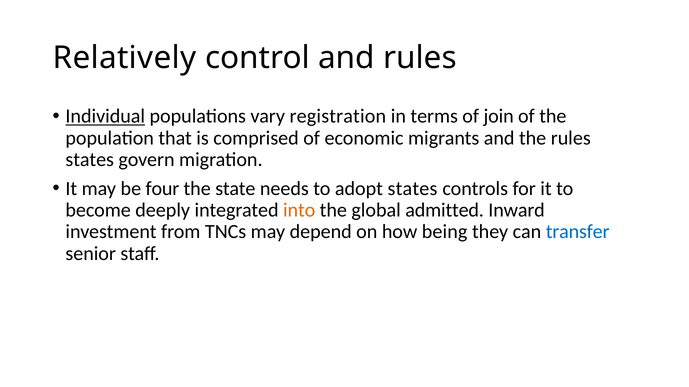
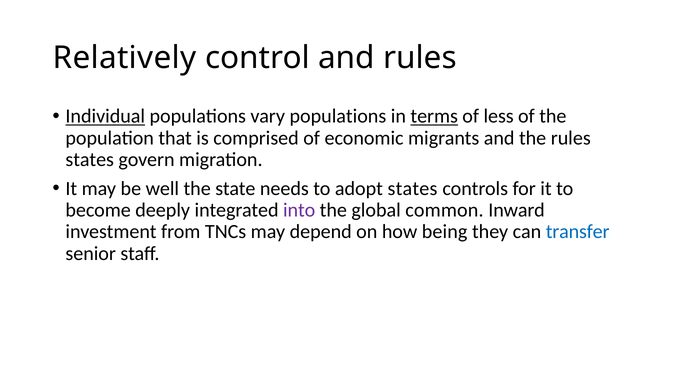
vary registration: registration -> populations
terms underline: none -> present
join: join -> less
four: four -> well
into colour: orange -> purple
admitted: admitted -> common
